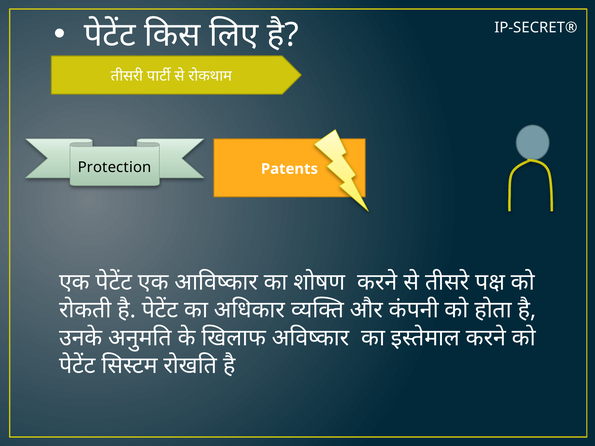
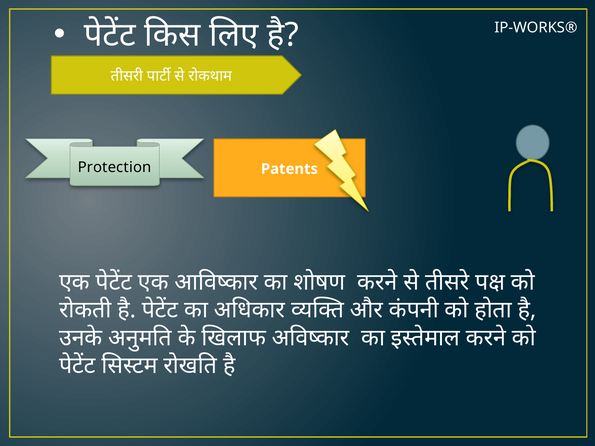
IP-SECRET®: IP-SECRET® -> IP-WORKS®
